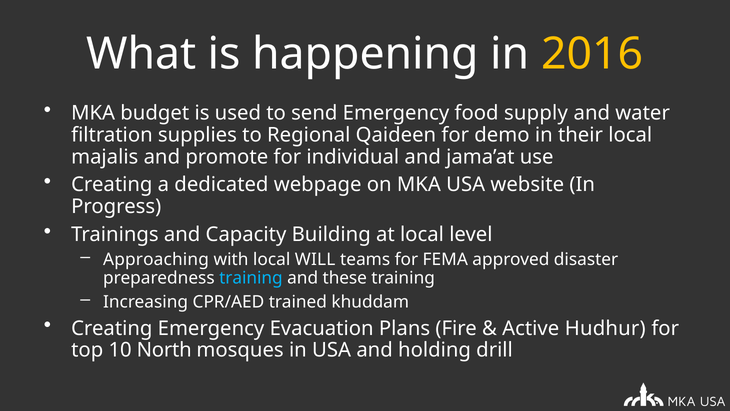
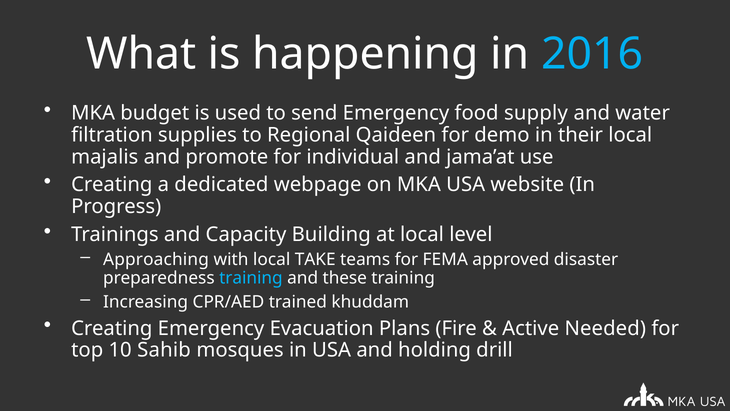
2016 colour: yellow -> light blue
WILL: WILL -> TAKE
Hudhur: Hudhur -> Needed
North: North -> Sahib
